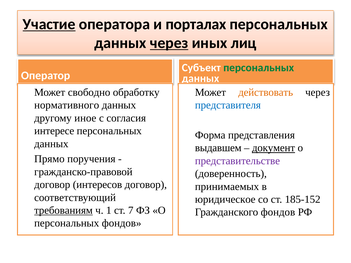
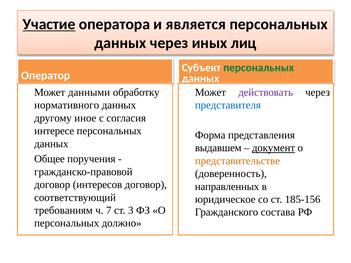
порталах: порталах -> является
через at (169, 43) underline: present -> none
свободно: свободно -> данными
действовать colour: orange -> purple
Прямо: Прямо -> Общее
представительстве colour: purple -> orange
принимаемых: принимаемых -> направленных
185-152: 185-152 -> 185-156
требованиям underline: present -> none
1: 1 -> 7
7: 7 -> 3
Гражданского фондов: фондов -> состава
персональных фондов: фондов -> должно
